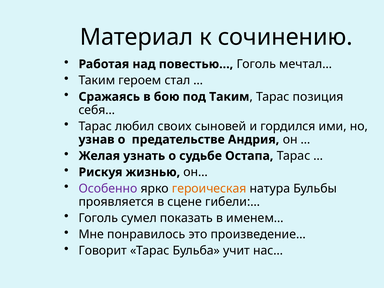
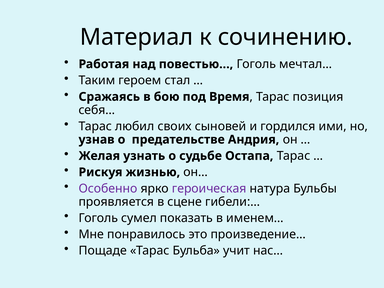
под Таким: Таким -> Время
героическая colour: orange -> purple
Говорит: Говорит -> Пощаде
